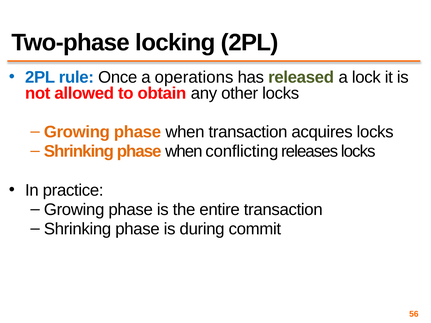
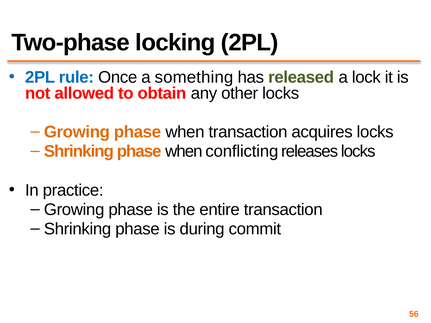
operations: operations -> something
